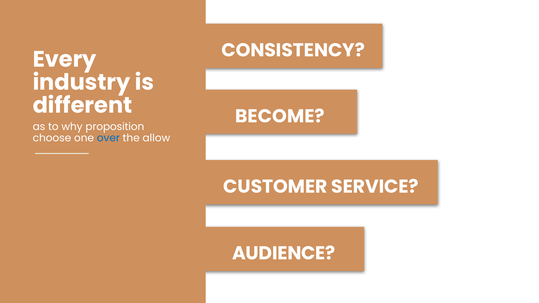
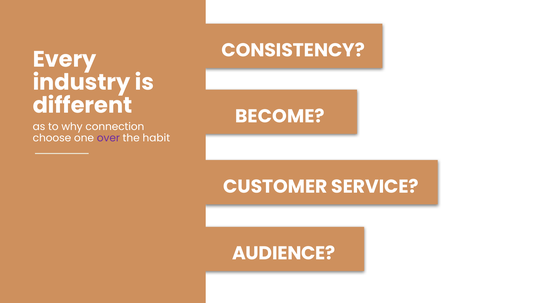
proposition: proposition -> connection
over colour: blue -> purple
allow: allow -> habit
